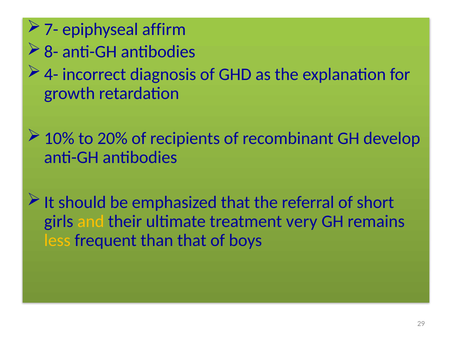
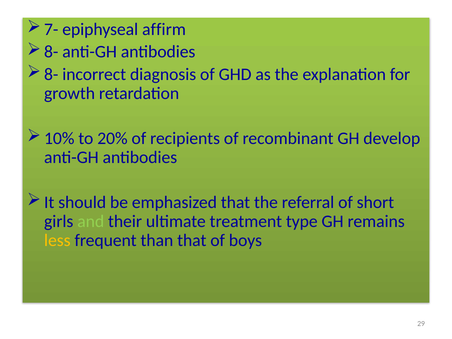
4- at (51, 74): 4- -> 8-
and colour: yellow -> light green
very: very -> type
